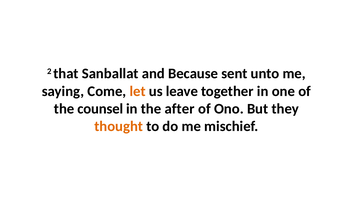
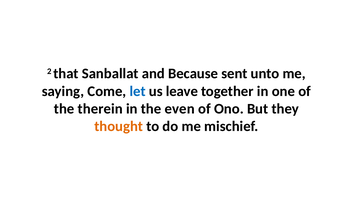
let colour: orange -> blue
counsel: counsel -> therein
after: after -> even
